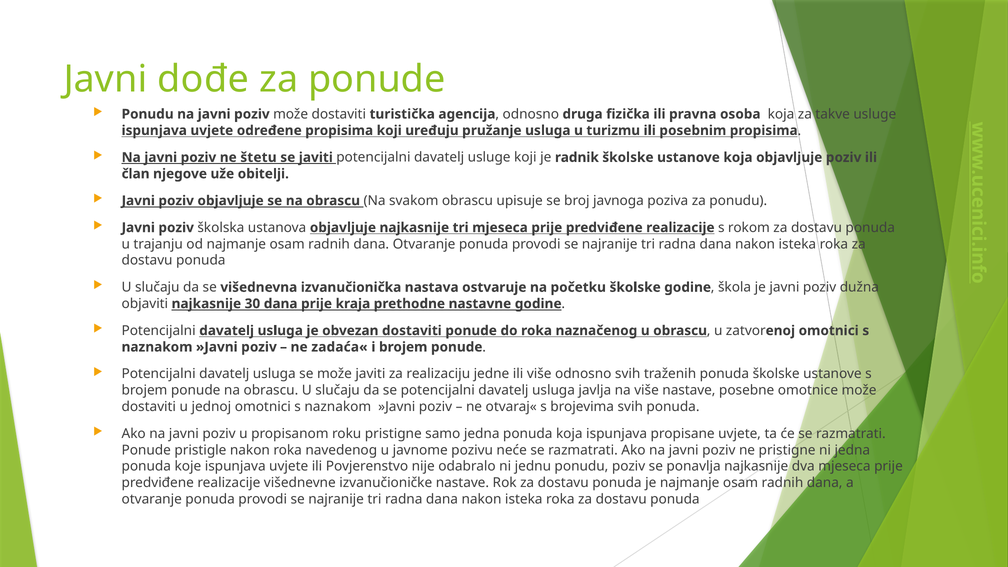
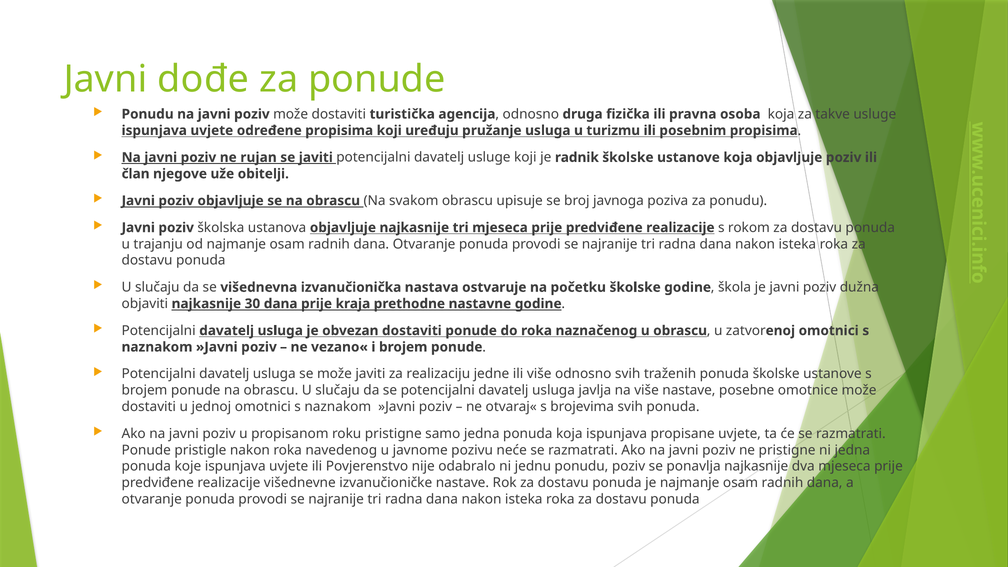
štetu: štetu -> rujan
zadaća«: zadaća« -> vezano«
